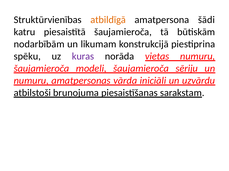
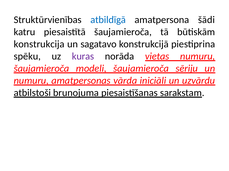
atbildīgā colour: orange -> blue
nodarbībām: nodarbībām -> konstrukcija
likumam: likumam -> sagatavo
